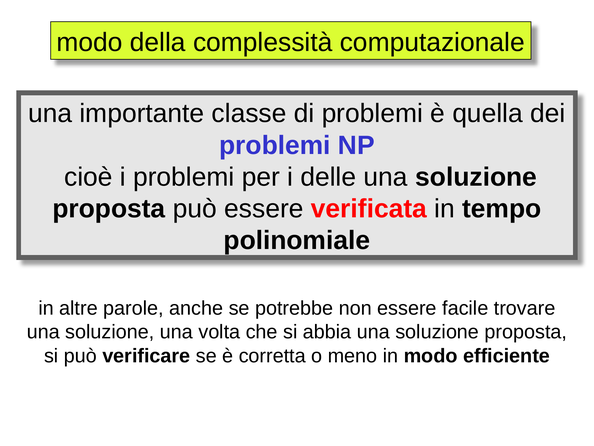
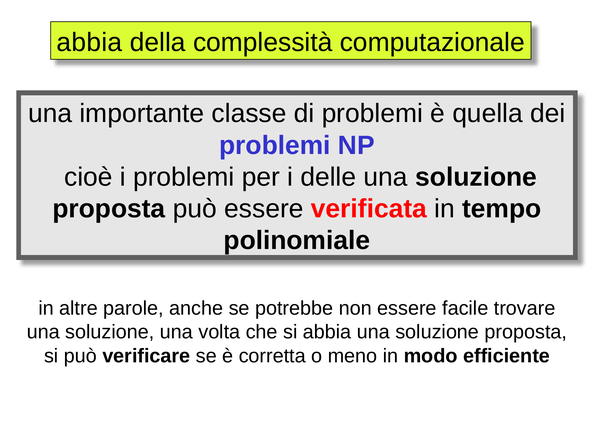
modo at (90, 42): modo -> abbia
